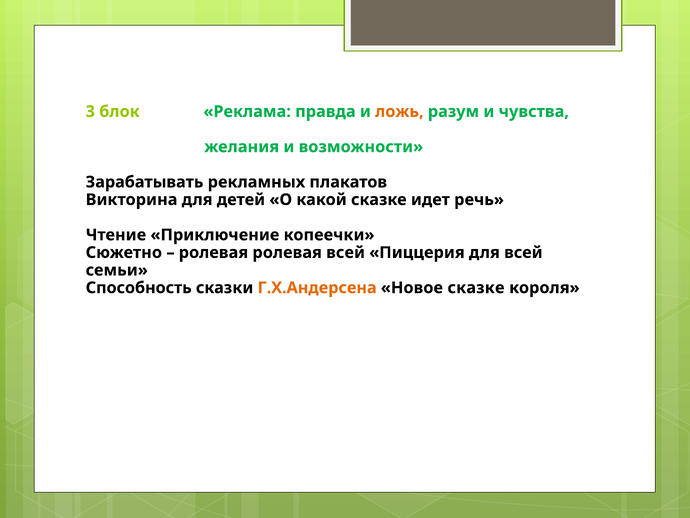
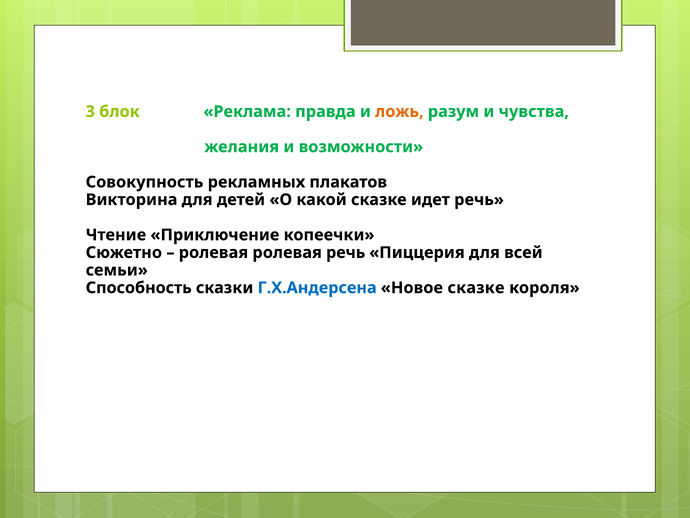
Зарабатывать: Зарабатывать -> Совокупность
ролевая всей: всей -> речь
Г.Х.Андерсена colour: orange -> blue
